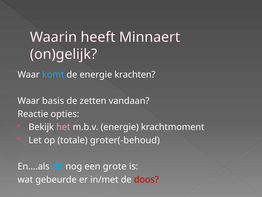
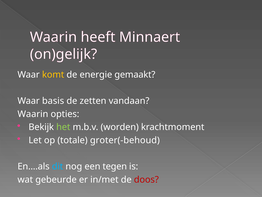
komt colour: light blue -> yellow
krachten: krachten -> gemaakt
Reactie at (33, 114): Reactie -> Waarin
het colour: pink -> light green
m.b.v energie: energie -> worden
grote: grote -> tegen
